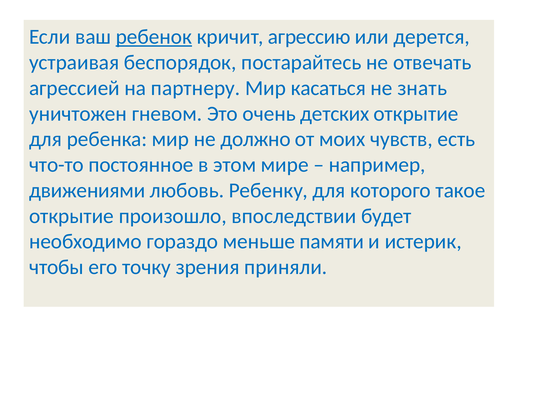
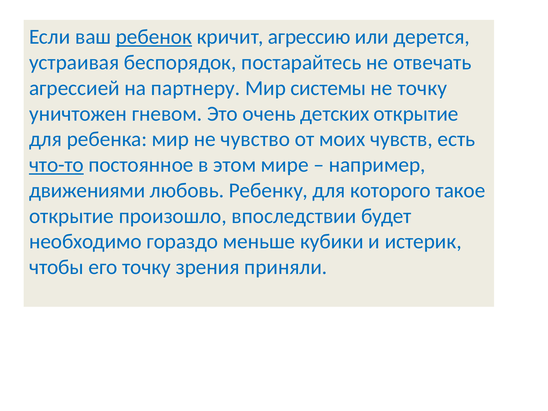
касаться: касаться -> системы
не знать: знать -> точку
должно: должно -> чувство
что-то underline: none -> present
памяти: памяти -> кубики
